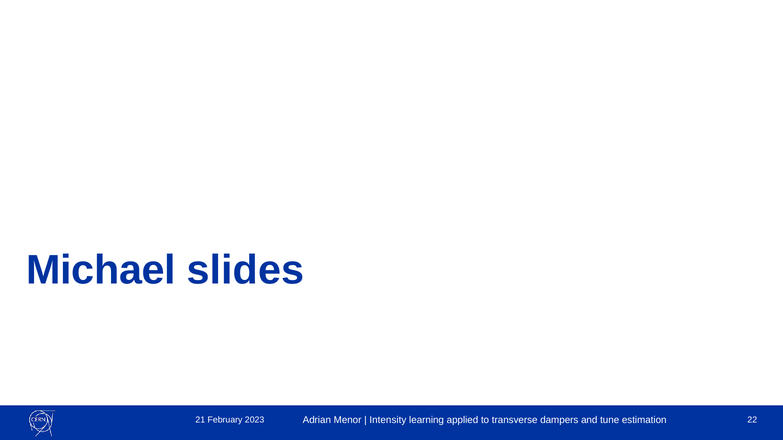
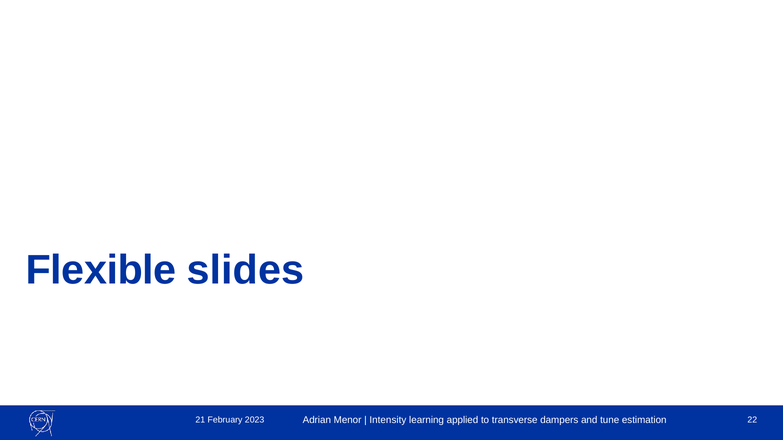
Michael: Michael -> Flexible
